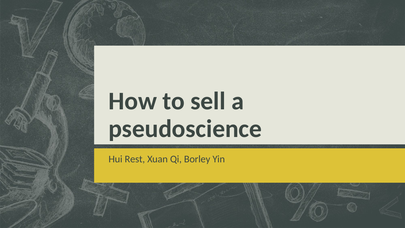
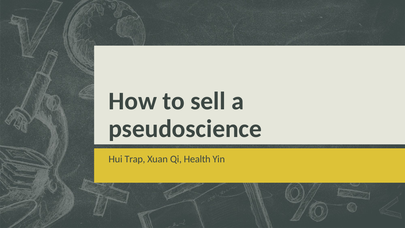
Rest: Rest -> Trap
Borley: Borley -> Health
